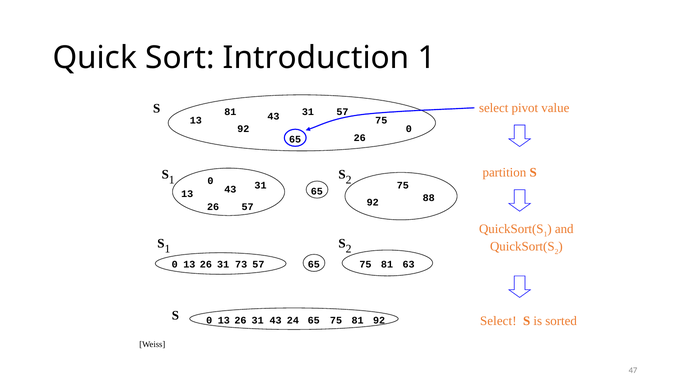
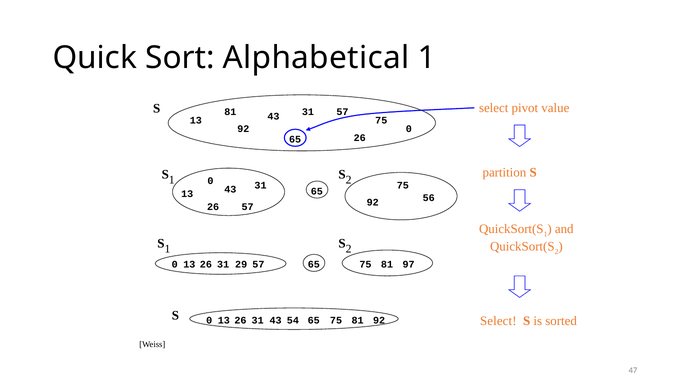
Introduction: Introduction -> Alphabetical
88: 88 -> 56
73: 73 -> 29
63: 63 -> 97
24: 24 -> 54
